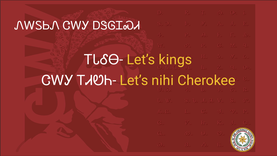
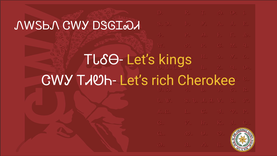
nihi: nihi -> rich
